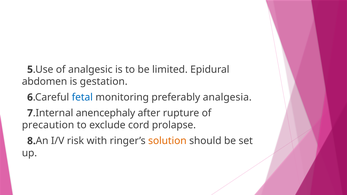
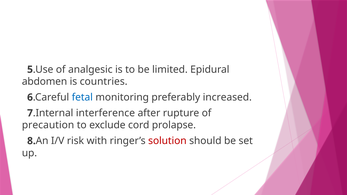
gestation: gestation -> countries
analgesia: analgesia -> increased
anencephaly: anencephaly -> interference
solution colour: orange -> red
